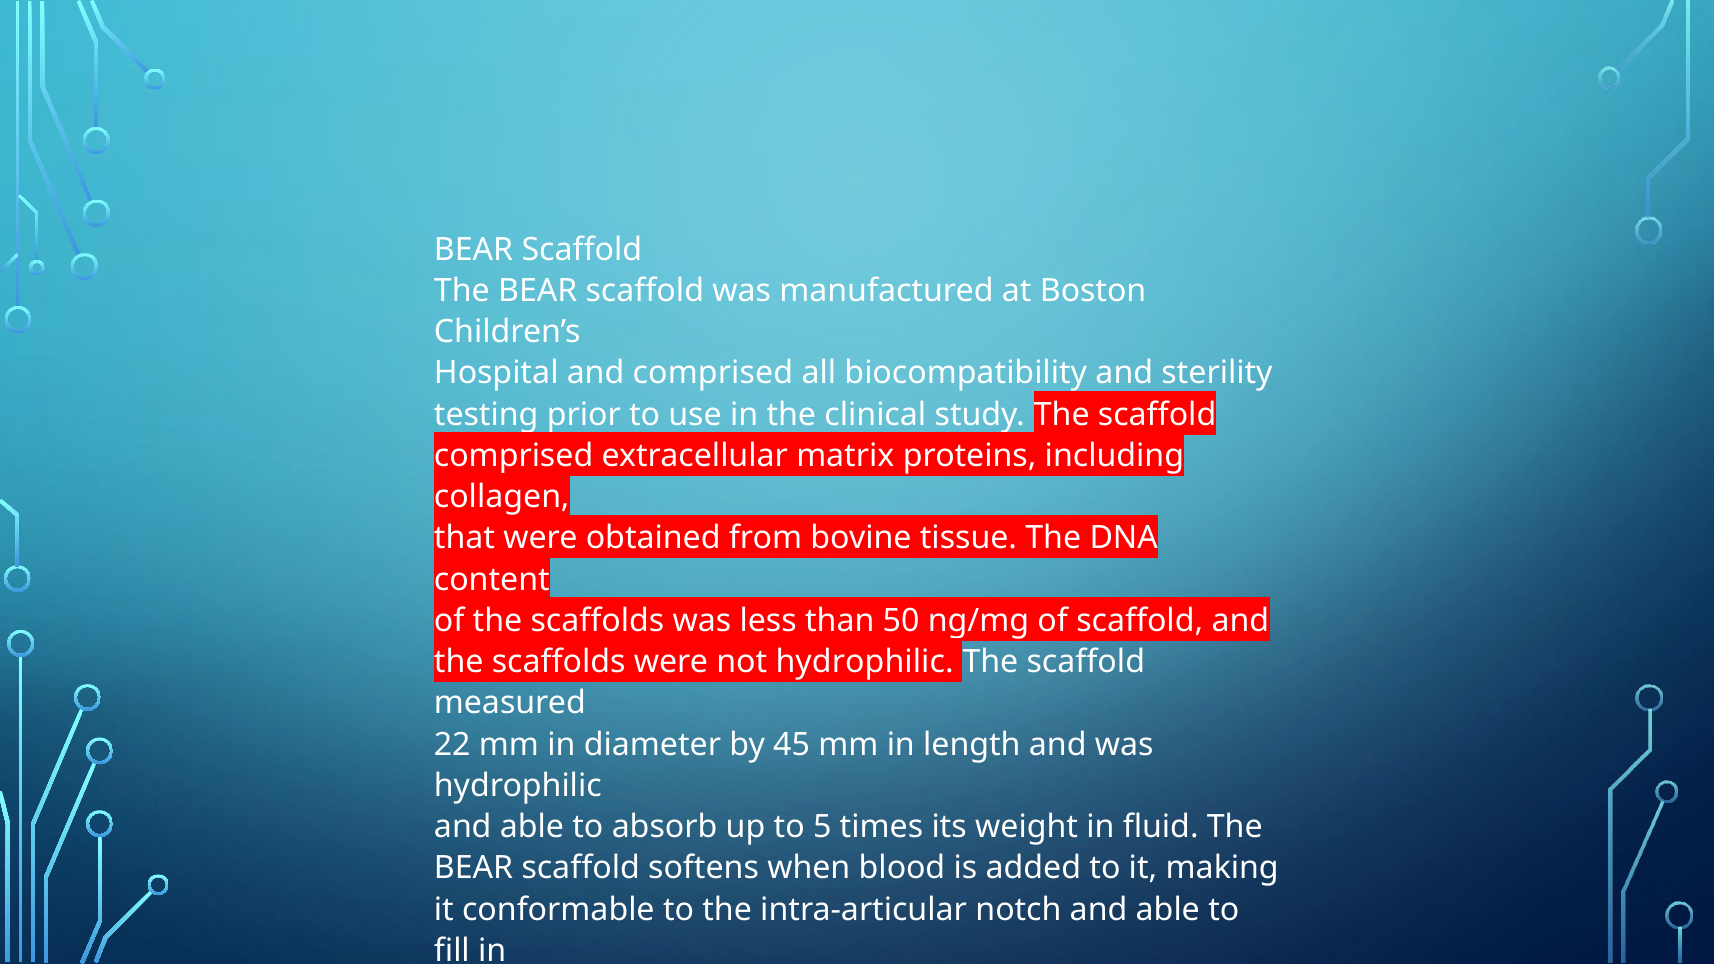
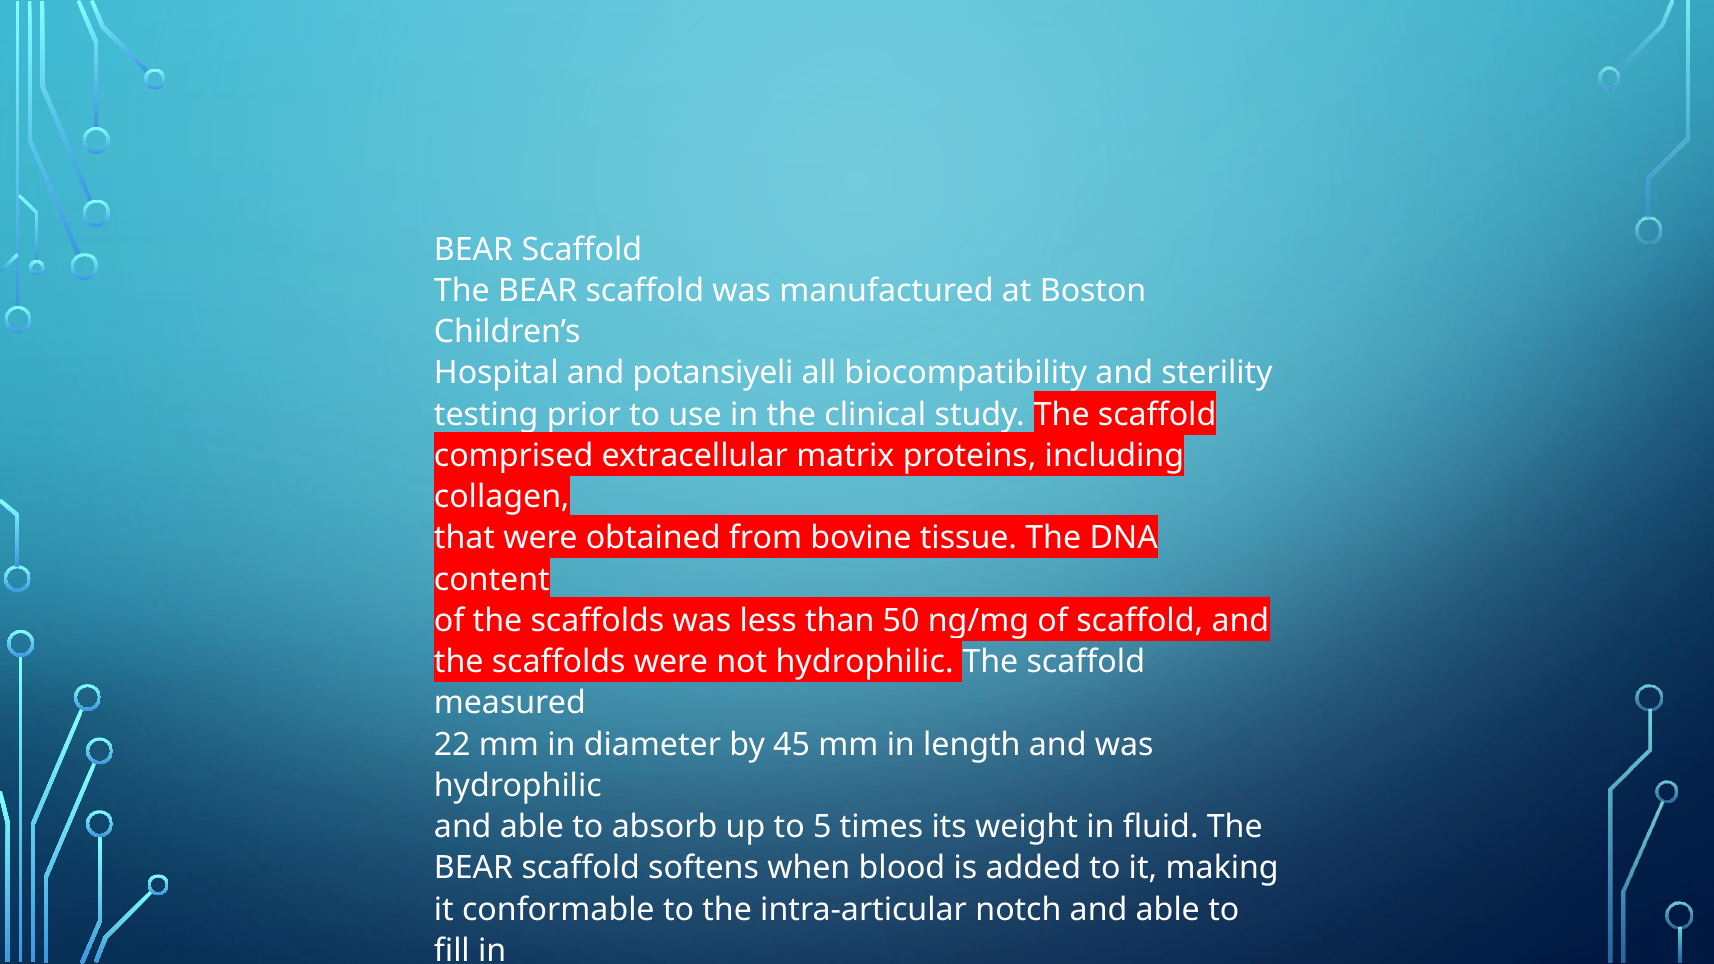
and comprised: comprised -> potansiyeli
